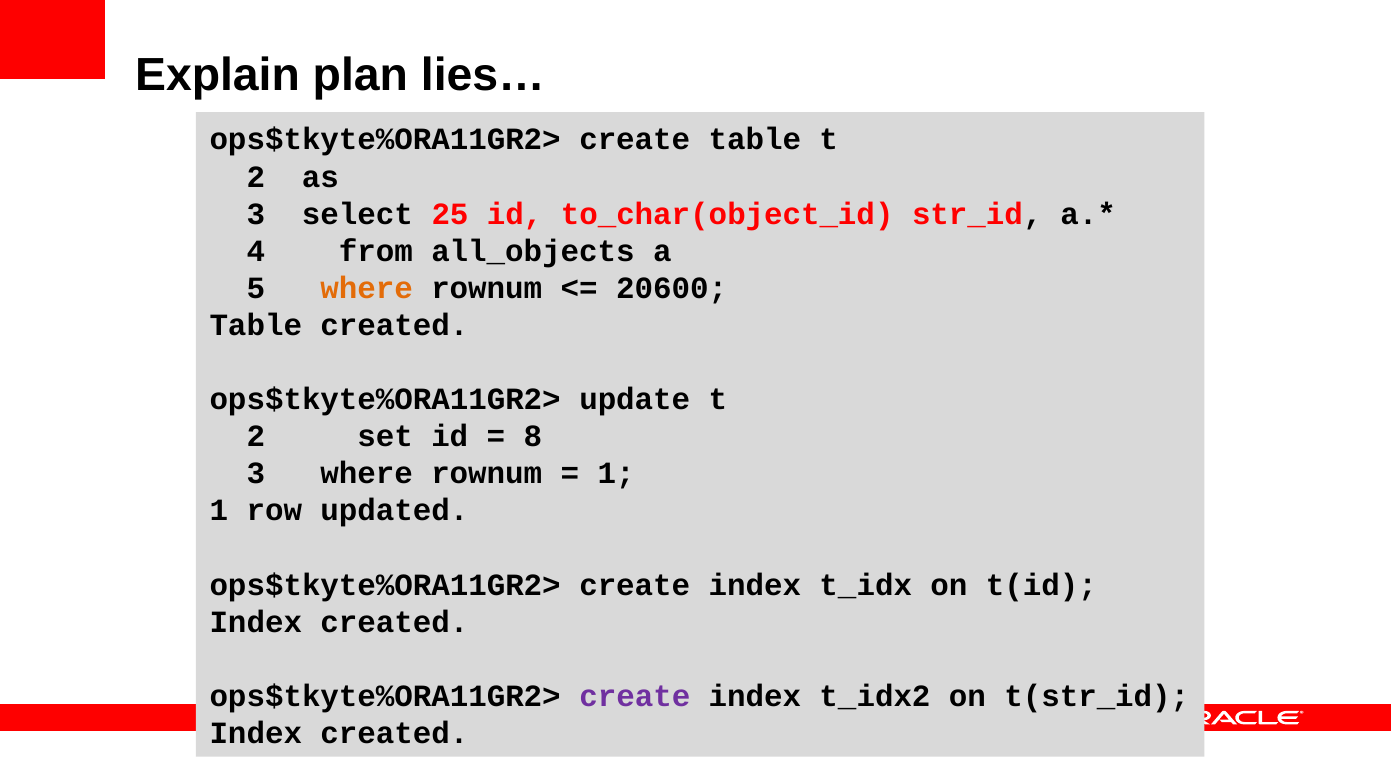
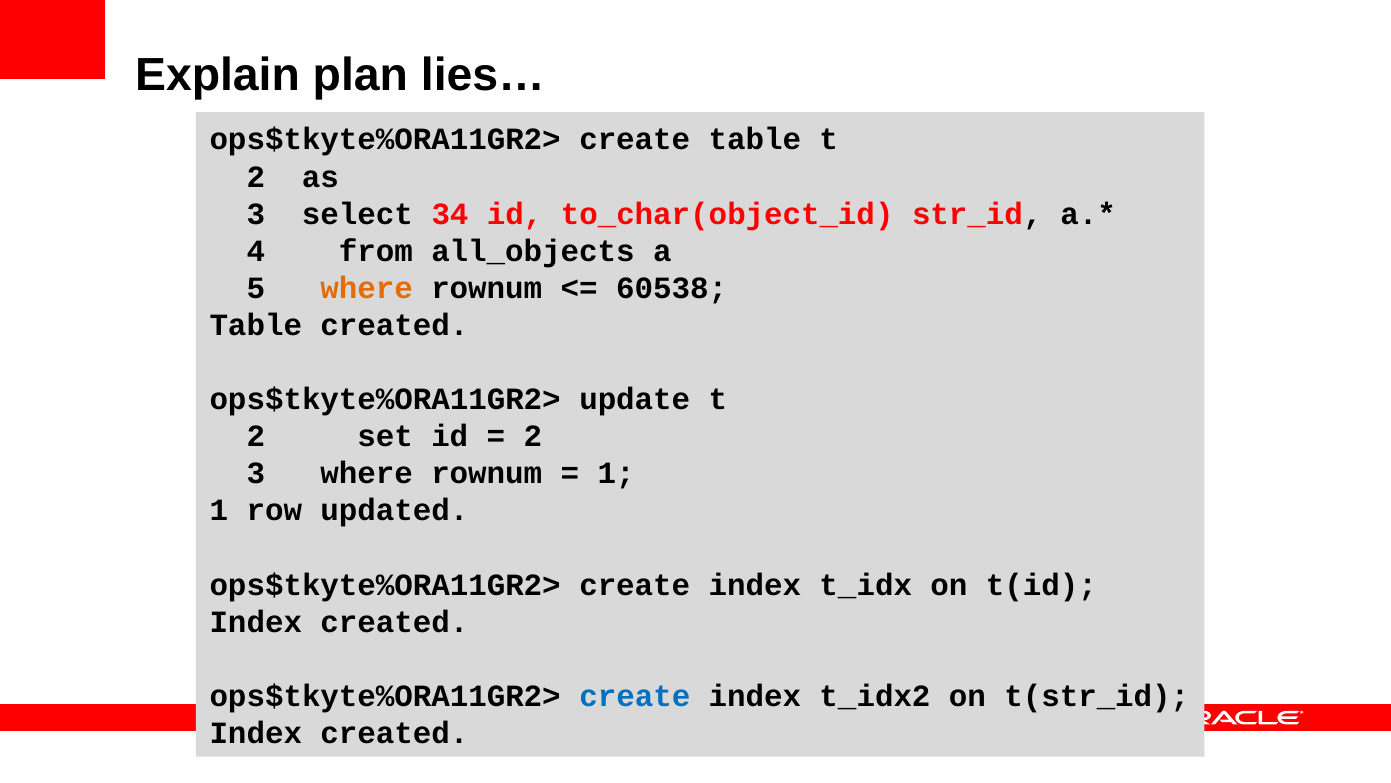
25: 25 -> 34
20600: 20600 -> 60538
8 at (533, 436): 8 -> 2
create at (635, 696) colour: purple -> blue
